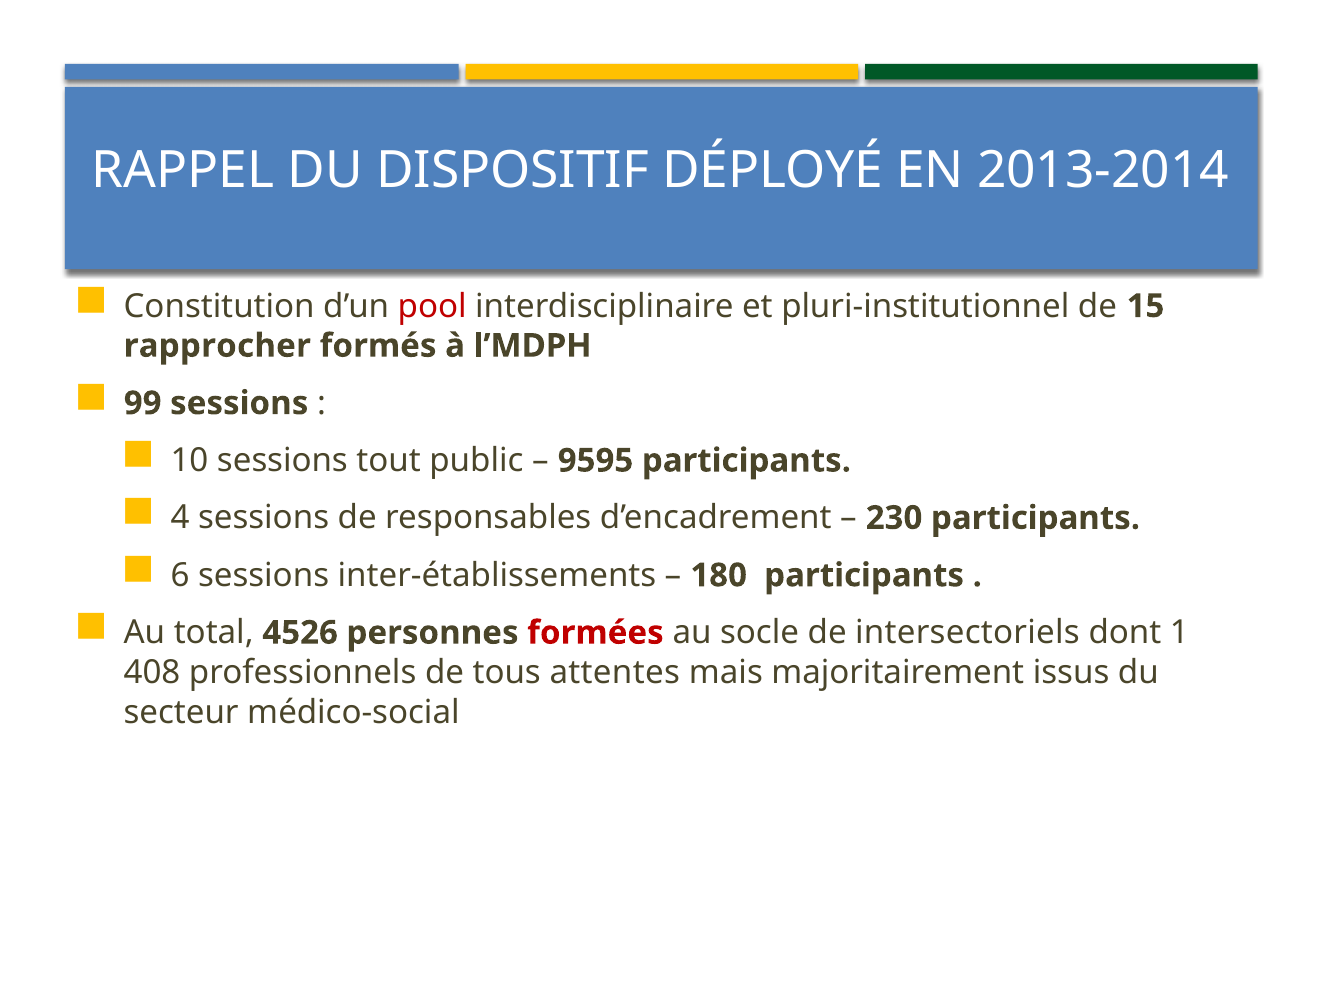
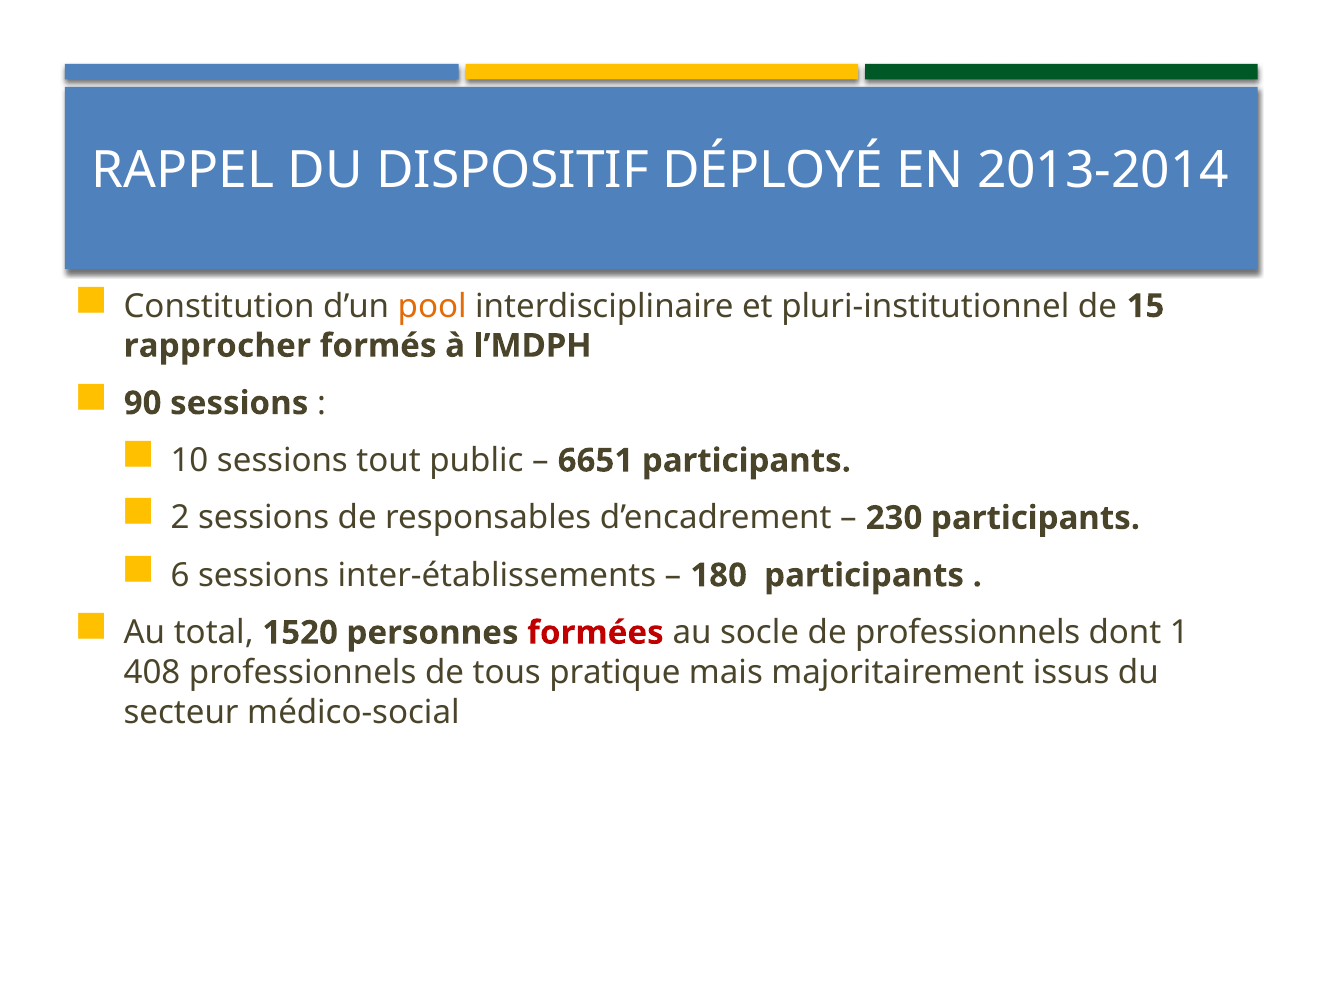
pool colour: red -> orange
99: 99 -> 90
9595: 9595 -> 6651
4: 4 -> 2
4526: 4526 -> 1520
de intersectoriels: intersectoriels -> professionnels
attentes: attentes -> pratique
